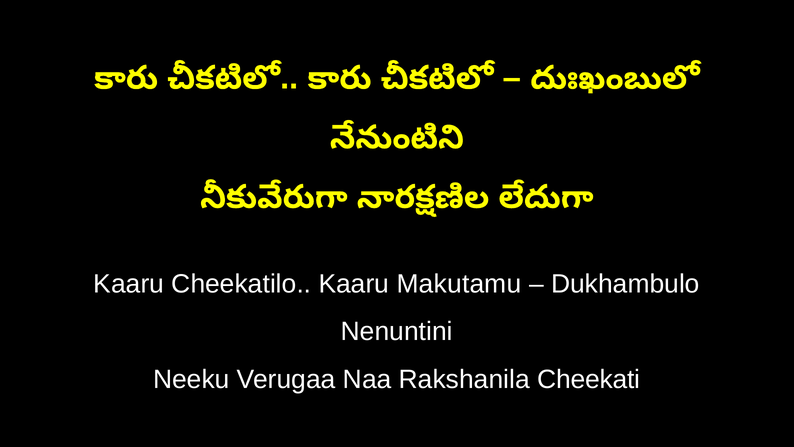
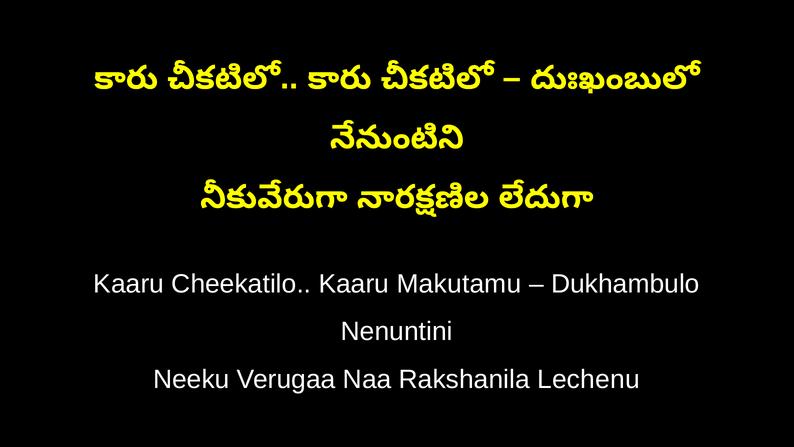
Cheekati: Cheekati -> Lechenu
